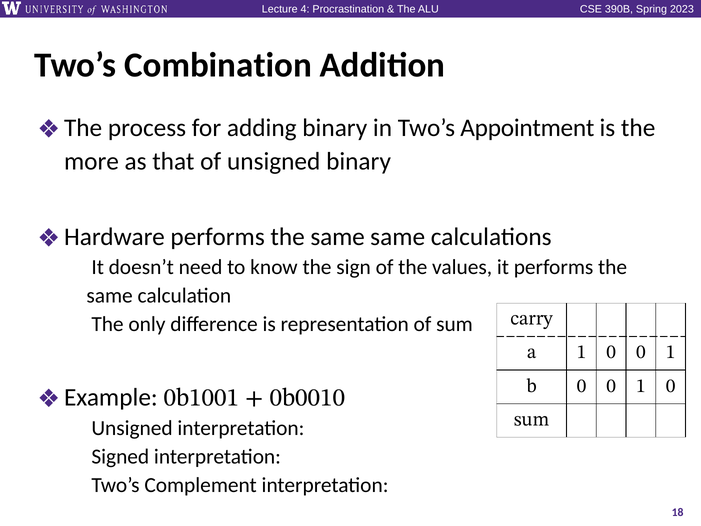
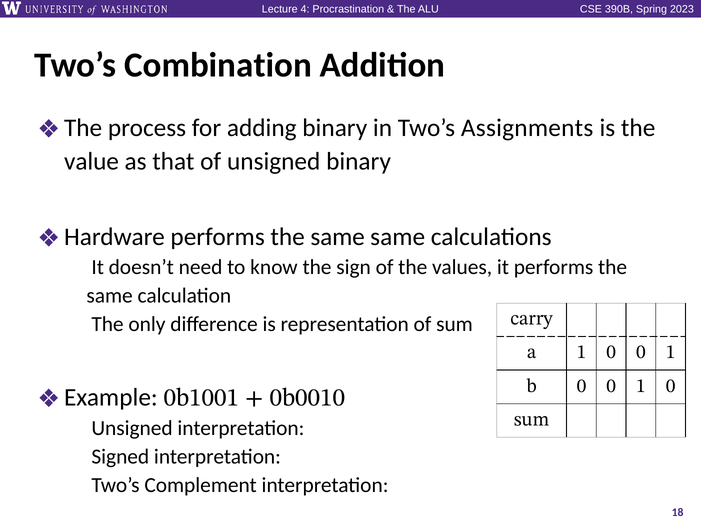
Appointment: Appointment -> Assignments
more: more -> value
